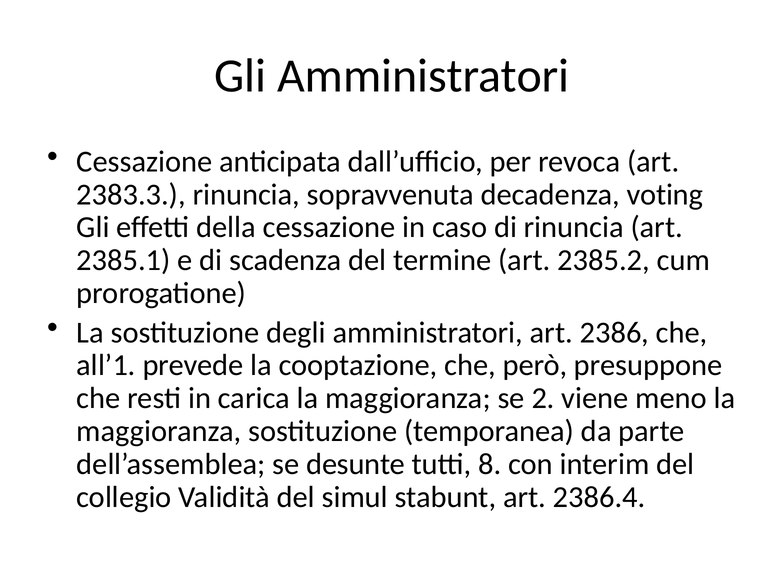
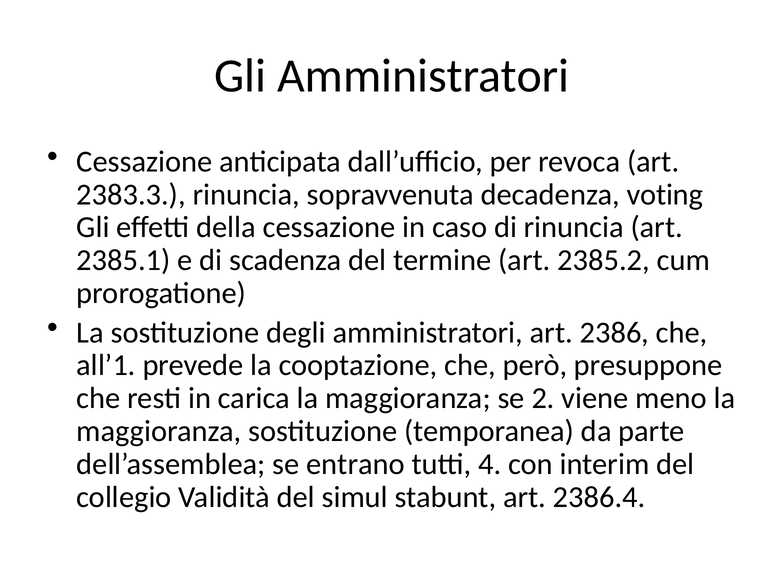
desunte: desunte -> entrano
8: 8 -> 4
